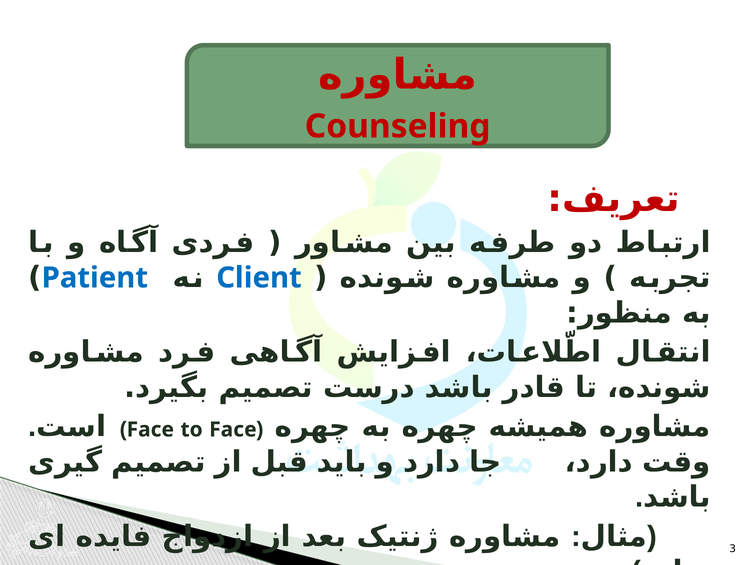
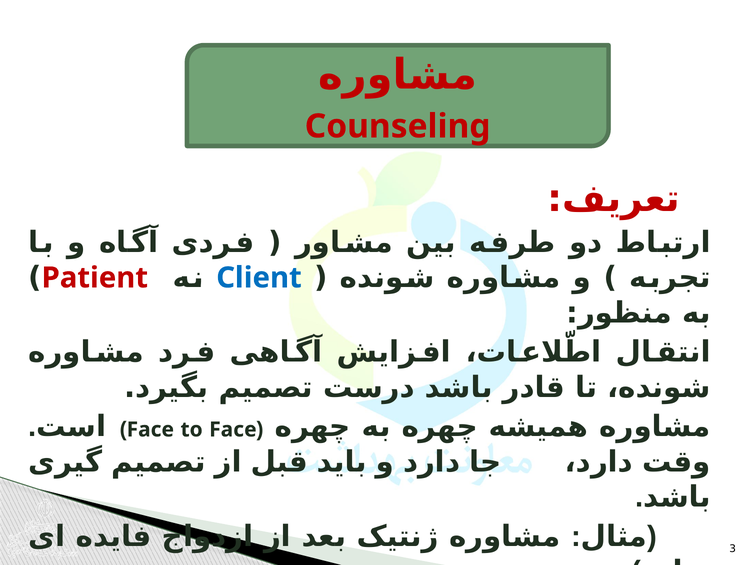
Patient colour: blue -> red
